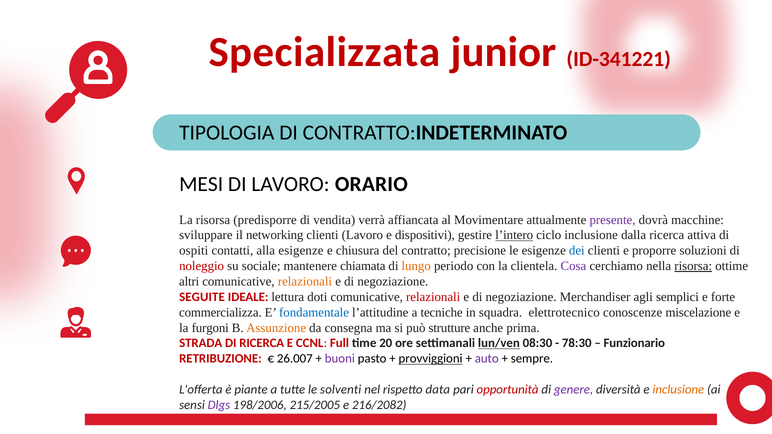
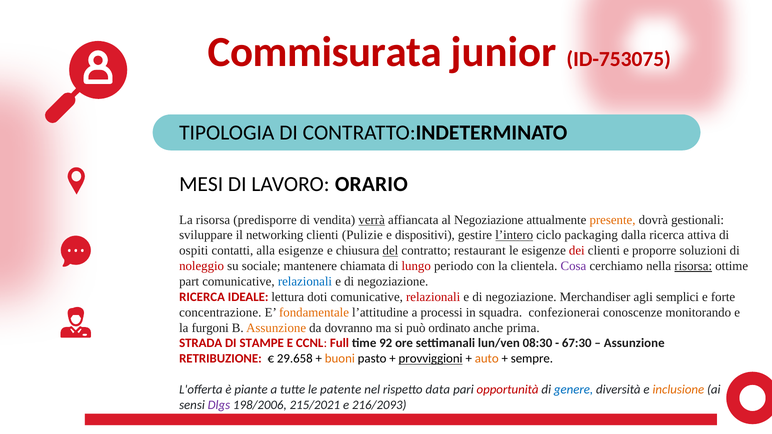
Specializzata: Specializzata -> Commisurata
ID-341221: ID-341221 -> ID-753075
verrà underline: none -> present
al Movimentare: Movimentare -> Negoziazione
presente colour: purple -> orange
macchine: macchine -> gestionali
clienti Lavoro: Lavoro -> Pulizie
ciclo inclusione: inclusione -> packaging
del underline: none -> present
precisione: precisione -> restaurant
dei colour: blue -> red
lungo colour: orange -> red
altri: altri -> part
relazionali at (305, 282) colour: orange -> blue
SEGUITE at (202, 297): SEGUITE -> RICERCA
commercializza: commercializza -> concentrazione
fondamentale colour: blue -> orange
tecniche: tecniche -> processi
elettrotecnico: elettrotecnico -> confezionerai
miscelazione: miscelazione -> monitorando
consegna: consegna -> dovranno
strutture: strutture -> ordinato
DI RICERCA: RICERCA -> STAMPE
20: 20 -> 92
lun/ven underline: present -> none
78:30: 78:30 -> 67:30
Funzionario at (634, 343): Funzionario -> Assunzione
26.007: 26.007 -> 29.658
buoni colour: purple -> orange
auto colour: purple -> orange
solventi: solventi -> patente
genere colour: purple -> blue
215/2005: 215/2005 -> 215/2021
216/2082: 216/2082 -> 216/2093
